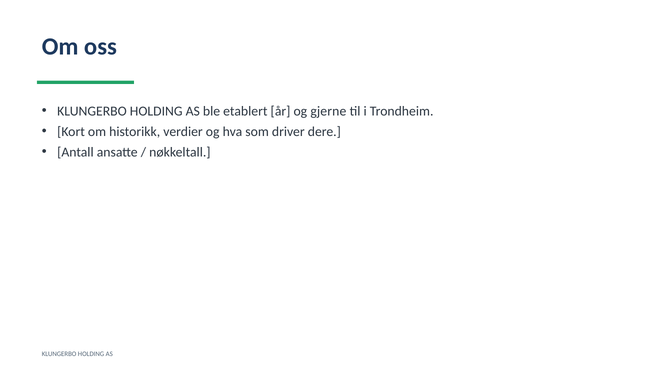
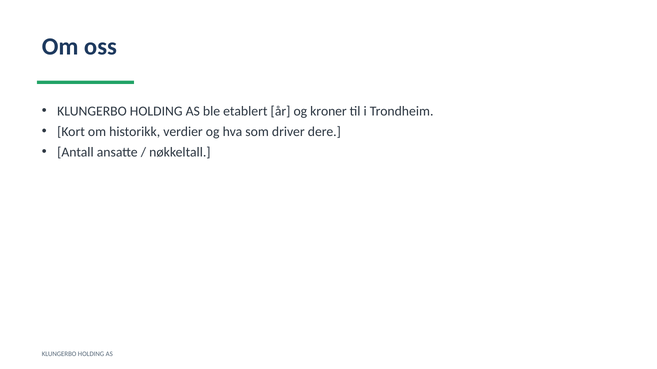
gjerne: gjerne -> kroner
